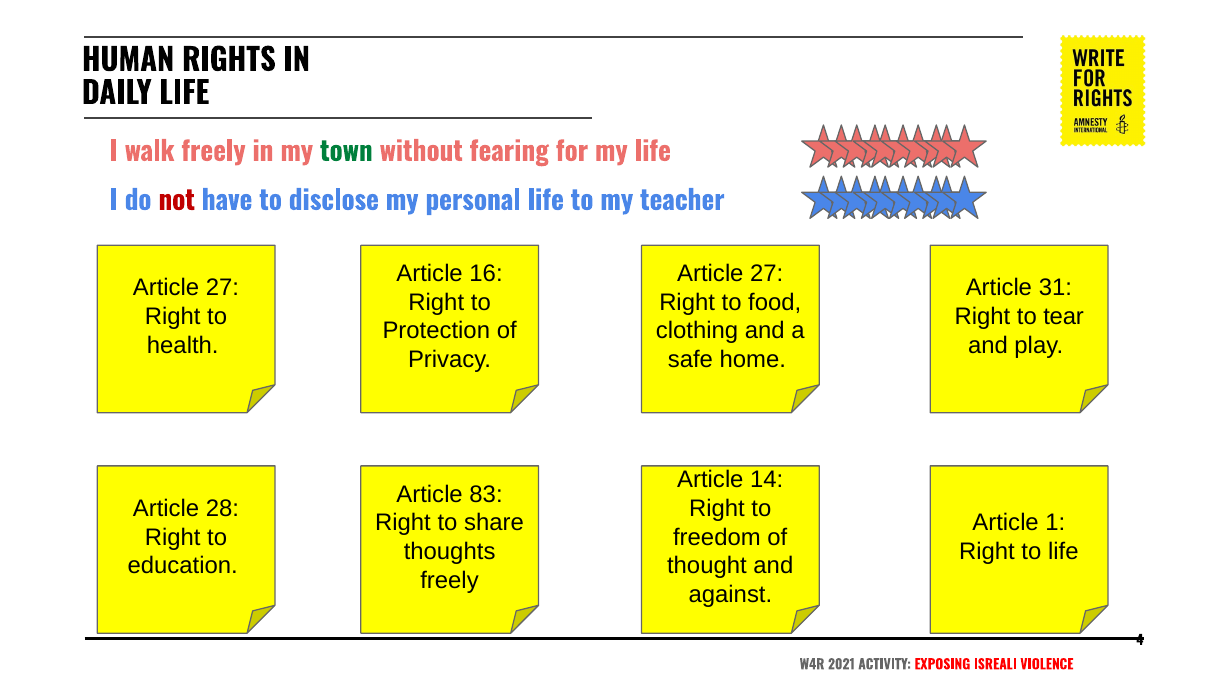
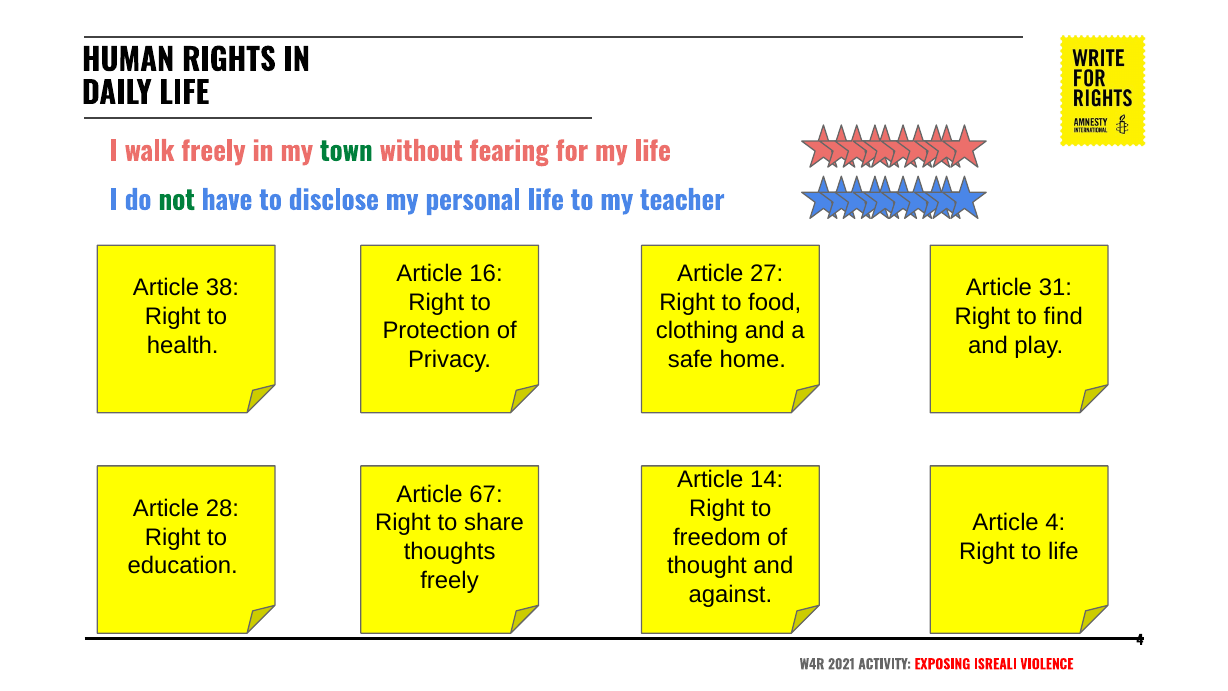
not colour: red -> green
27 at (222, 288): 27 -> 38
tear: tear -> find
83: 83 -> 67
Article 1: 1 -> 4
